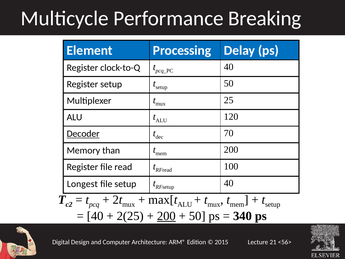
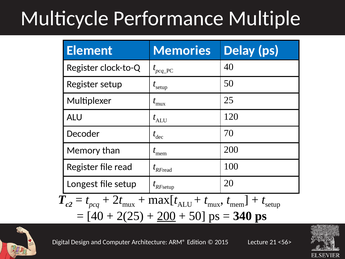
Breaking: Breaking -> Multiple
Processing: Processing -> Memories
Decoder underline: present -> none
40 at (229, 183): 40 -> 20
